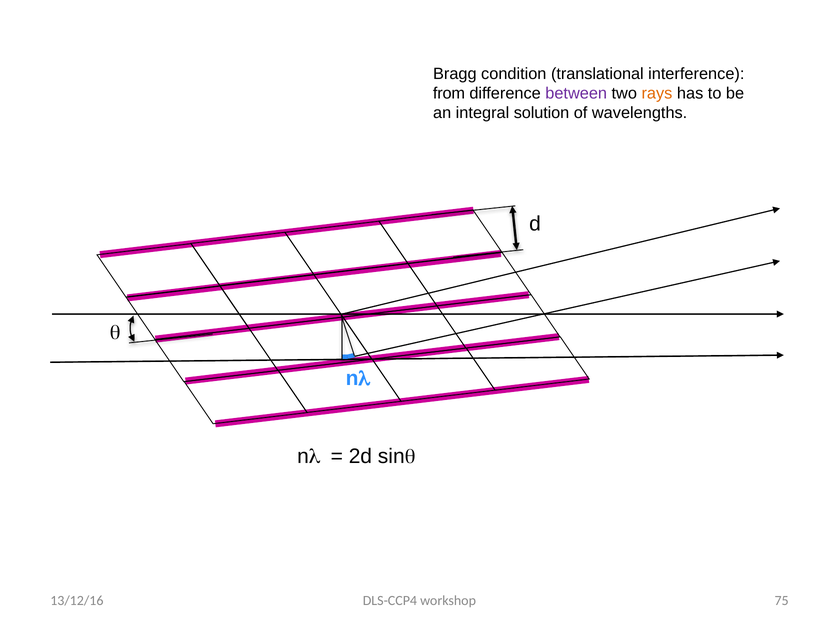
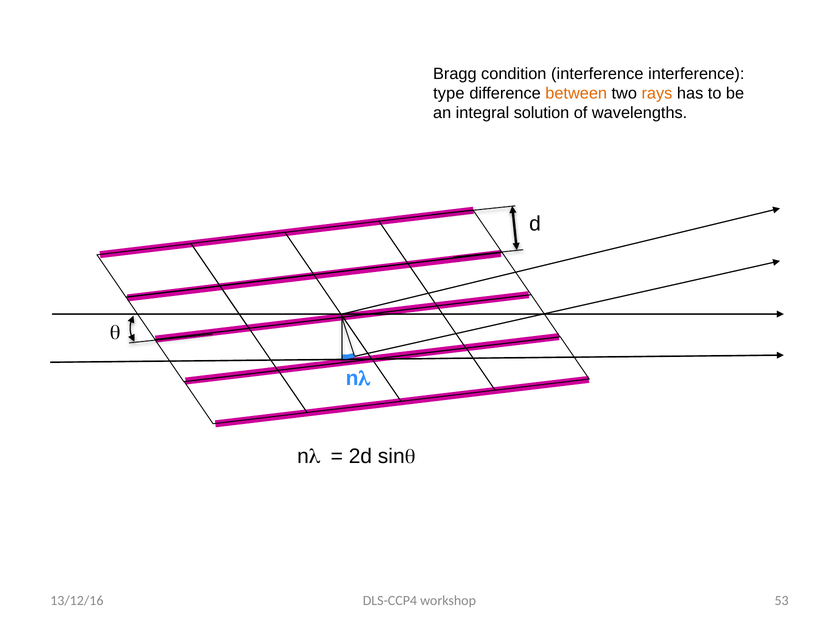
condition translational: translational -> interference
from: from -> type
between colour: purple -> orange
75: 75 -> 53
